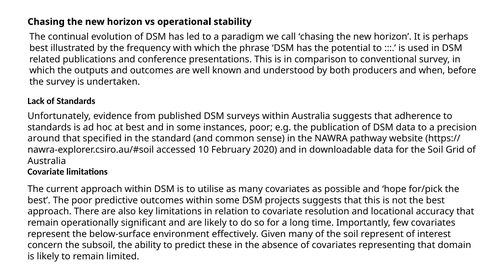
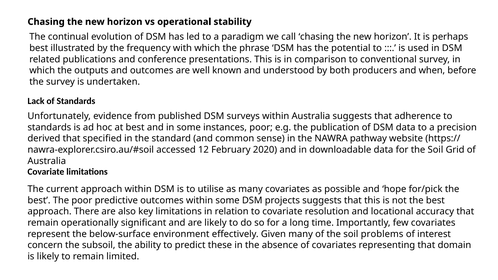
around: around -> derived
10: 10 -> 12
soil represent: represent -> problems
